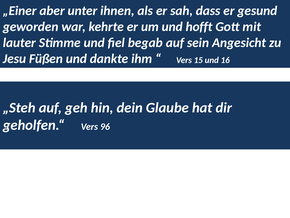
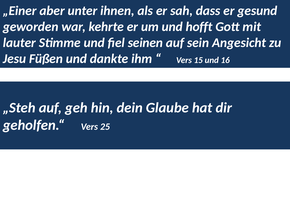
begab: begab -> seinen
96: 96 -> 25
